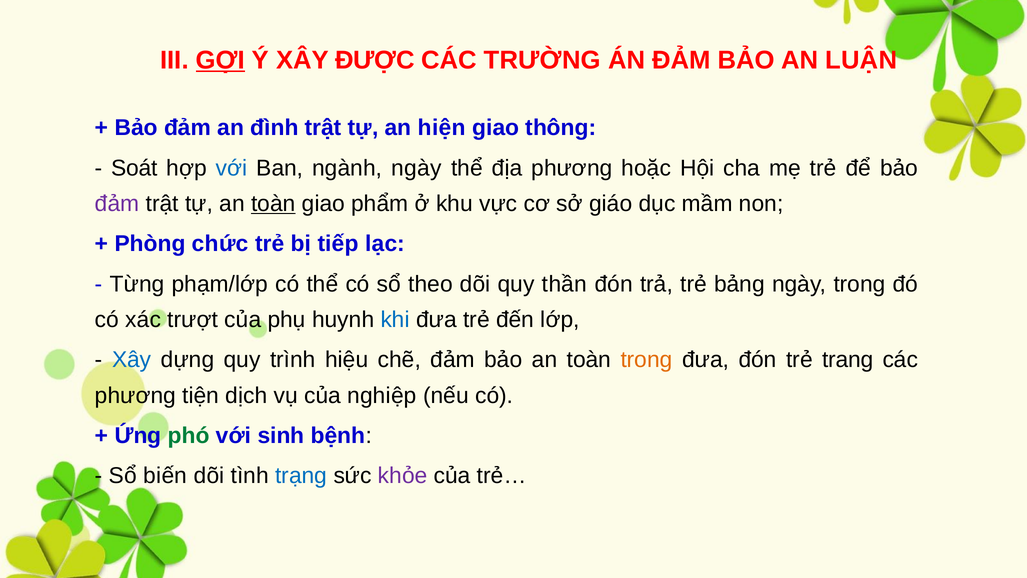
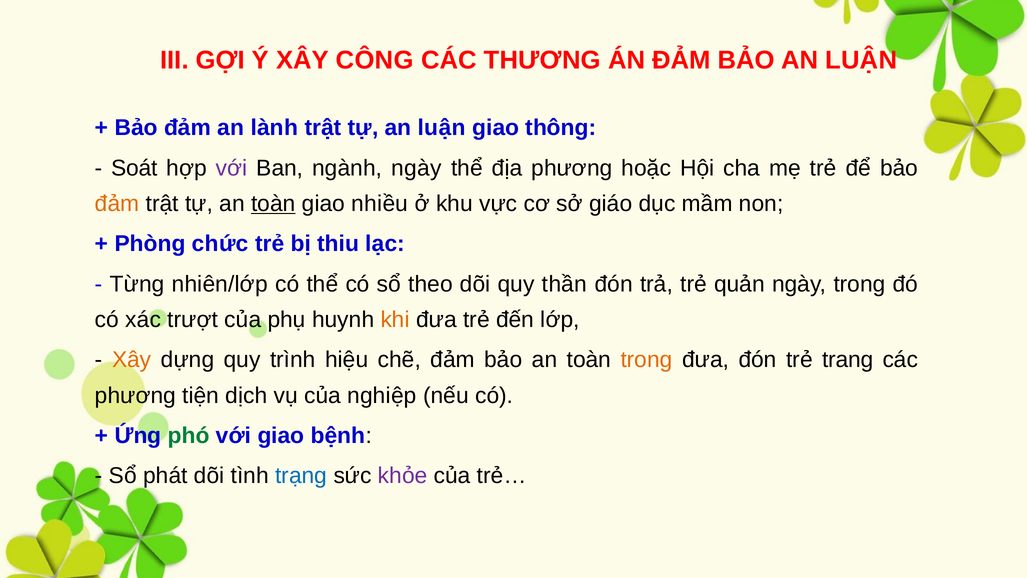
GỢI underline: present -> none
ĐƯỢC: ĐƯỢC -> CÔNG
TRƯỜNG: TRƯỜNG -> THƯƠNG
đình: đình -> lành
tự an hiện: hiện -> luận
với at (231, 168) colour: blue -> purple
đảm at (117, 204) colour: purple -> orange
phẩm: phẩm -> nhiều
tiếp: tiếp -> thiu
phạm/lớp: phạm/lớp -> nhiên/lớp
bảng: bảng -> quản
khi colour: blue -> orange
Xây at (132, 360) colour: blue -> orange
với sinh: sinh -> giao
biến: biến -> phát
